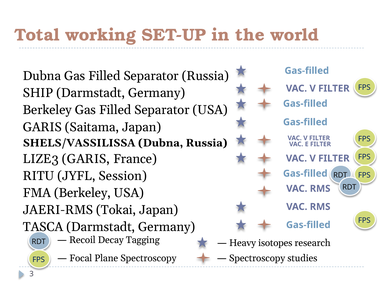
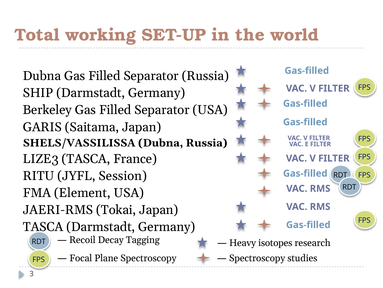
LIZE3 GARIS: GARIS -> TASCA
FMA Berkeley: Berkeley -> Element
